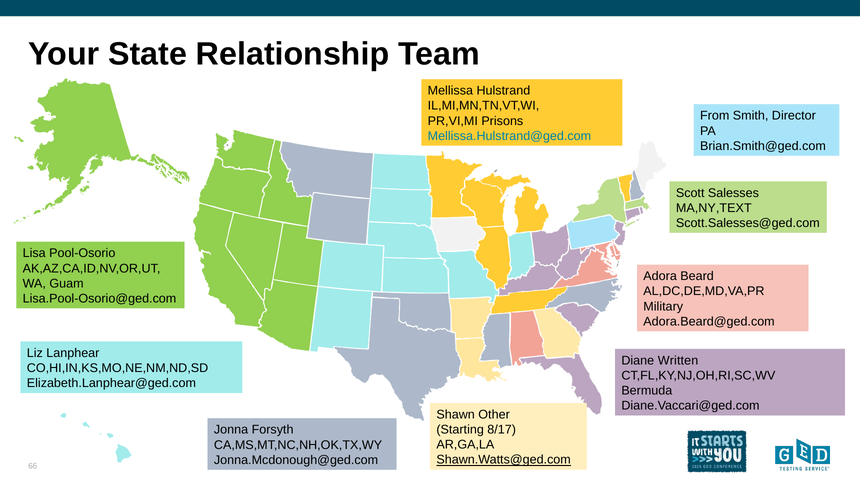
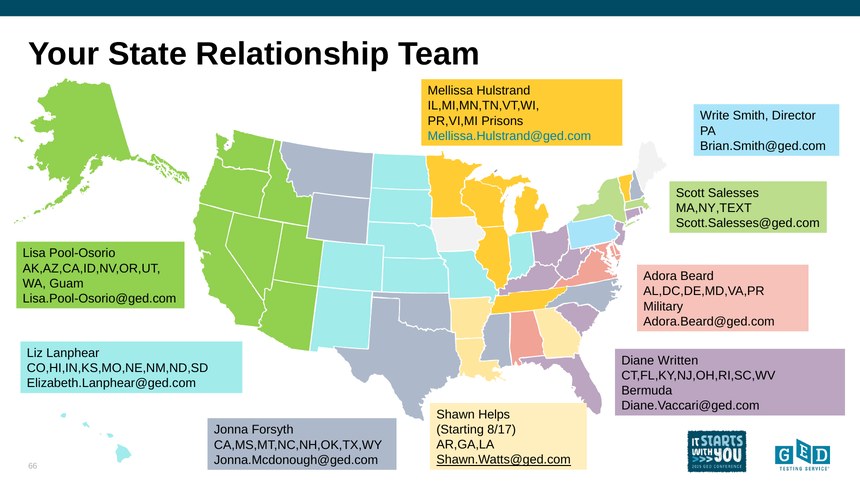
From: From -> Write
Other: Other -> Helps
